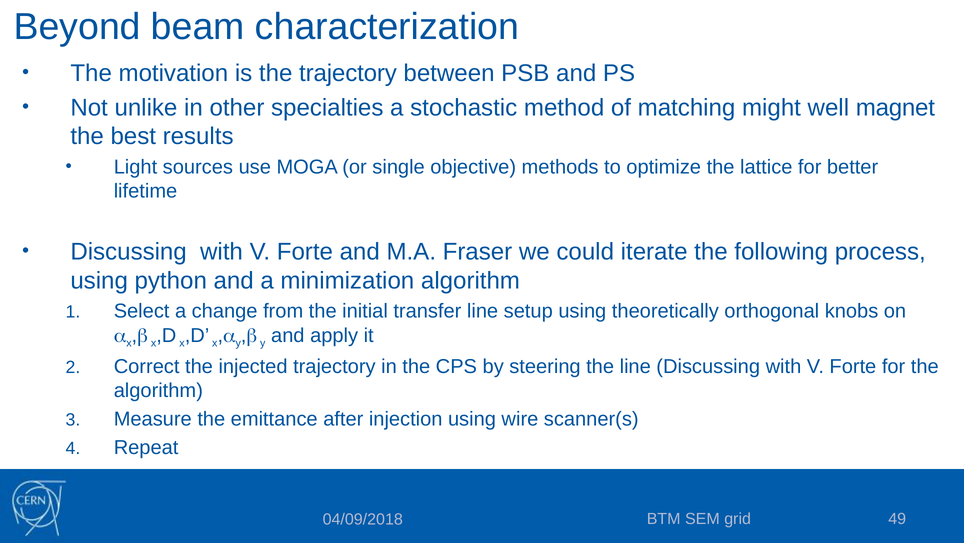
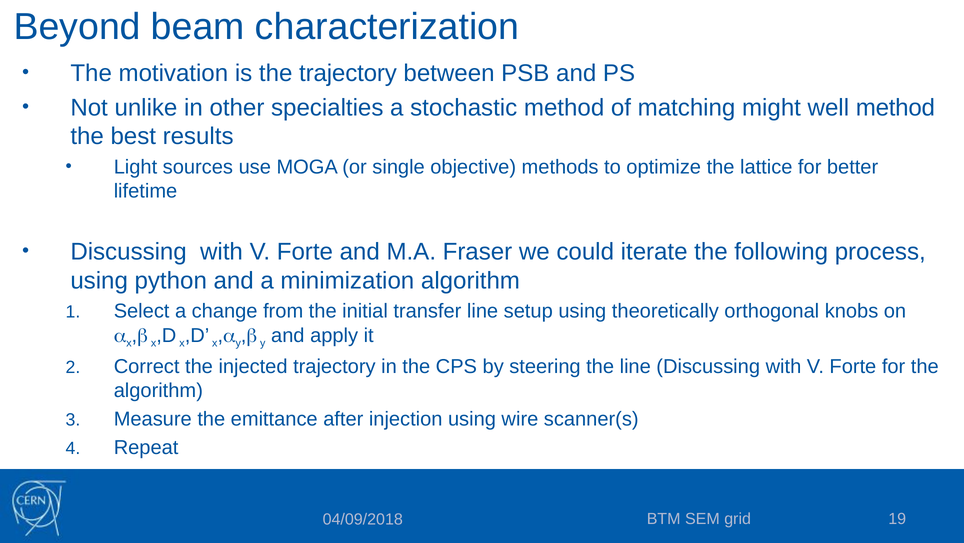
well magnet: magnet -> method
49: 49 -> 19
